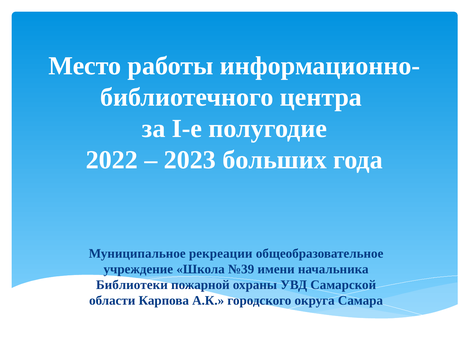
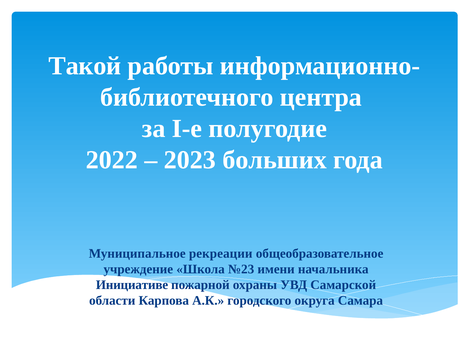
Место: Место -> Такой
№39: №39 -> №23
Библиотеки: Библиотеки -> Инициативе
